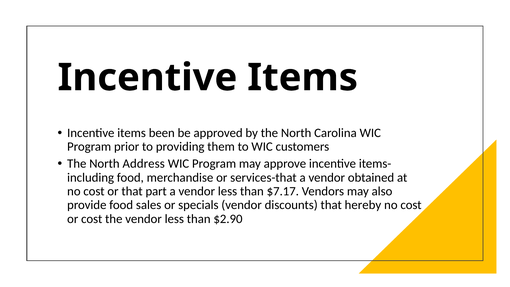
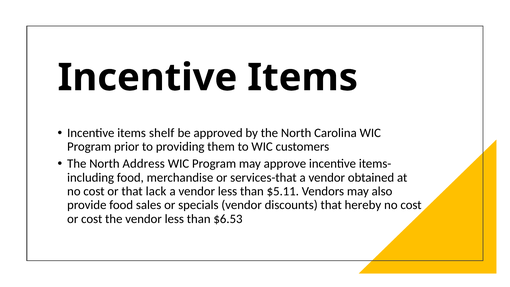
been: been -> shelf
part: part -> lack
$7.17: $7.17 -> $5.11
$2.90: $2.90 -> $6.53
